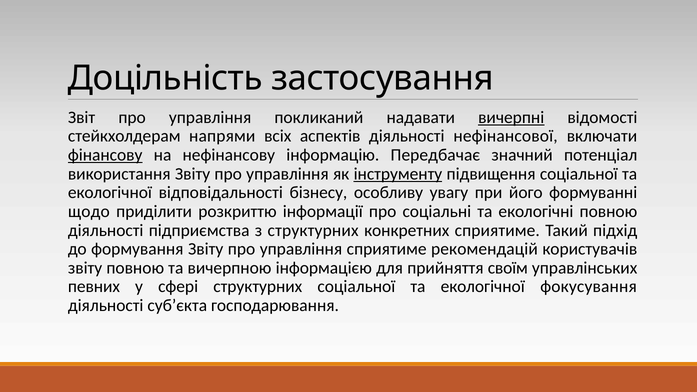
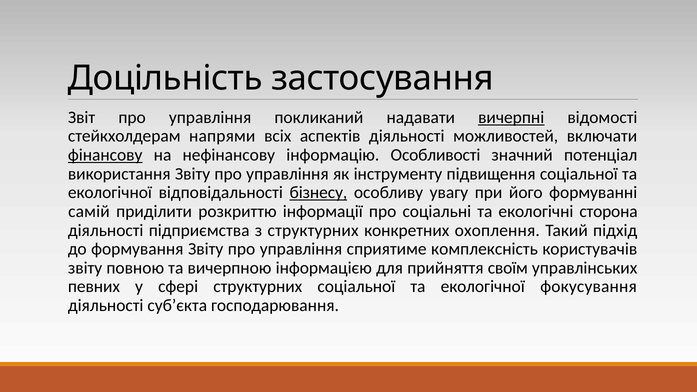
нефінансової: нефінансової -> можливостей
Передбачає: Передбачає -> Особливості
інструменту underline: present -> none
бізнесу underline: none -> present
щодо: щодо -> самій
екологічні повною: повною -> сторона
конкретних сприятиме: сприятиме -> охоплення
рекомендацій: рекомендацій -> комплексність
